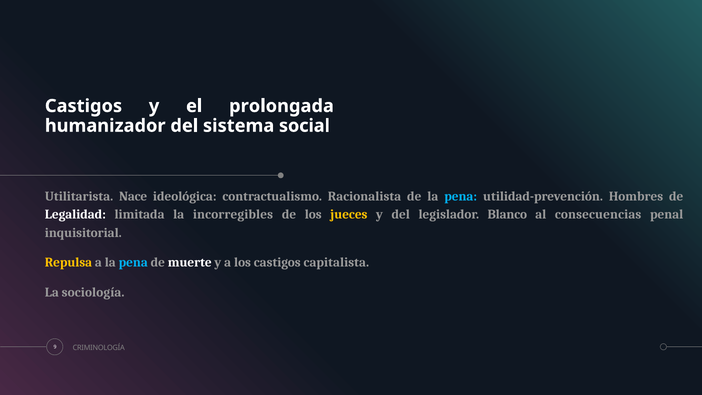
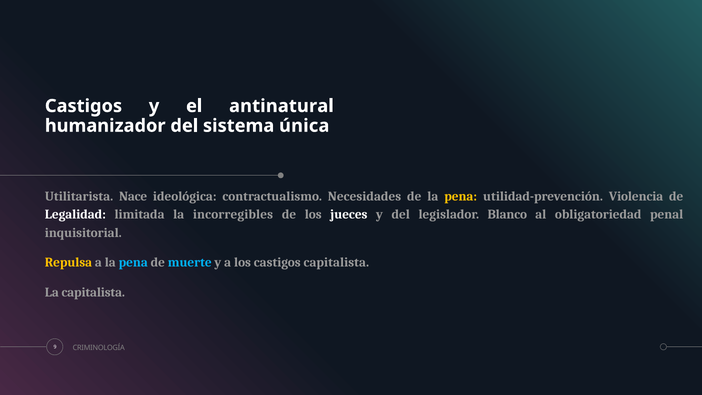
prolongada: prolongada -> antinatural
social: social -> única
Racionalista: Racionalista -> Necesidades
pena at (461, 196) colour: light blue -> yellow
Hombres: Hombres -> Violencia
jueces colour: yellow -> white
consecuencias: consecuencias -> obligatoriedad
muerte colour: white -> light blue
La sociología: sociología -> capitalista
